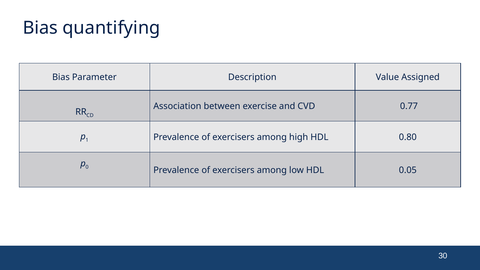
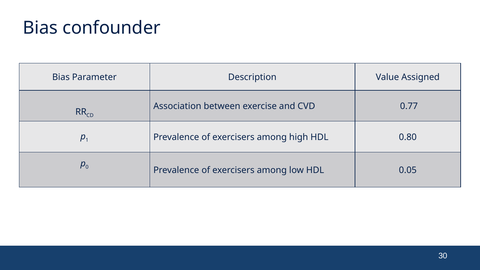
quantifying: quantifying -> confounder
